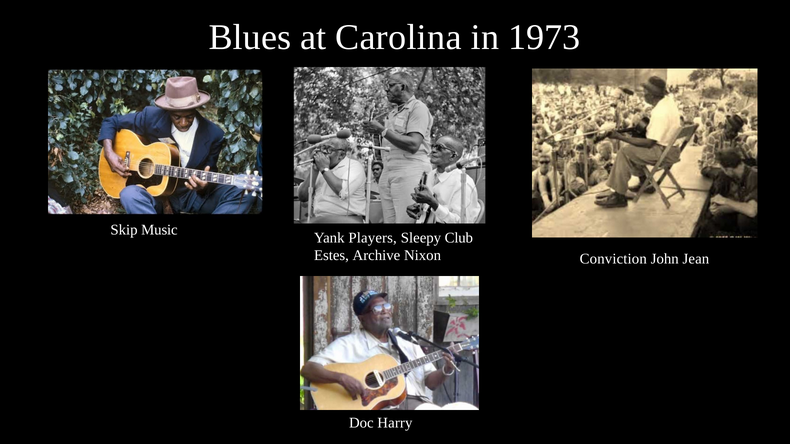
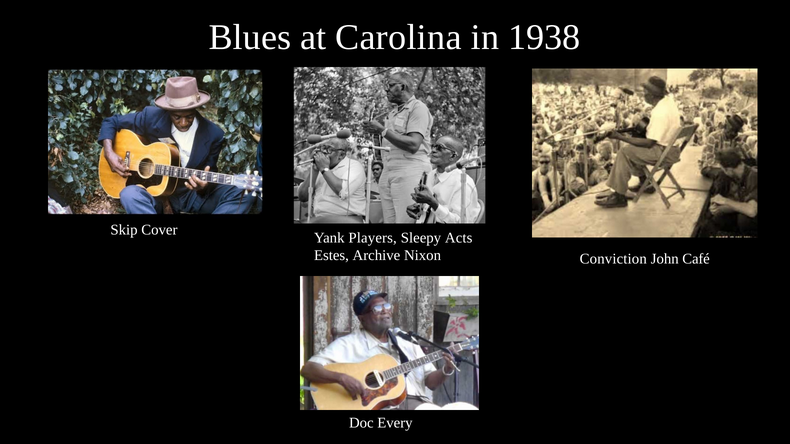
1973: 1973 -> 1938
Music: Music -> Cover
Club: Club -> Acts
Jean: Jean -> Café
Harry: Harry -> Every
